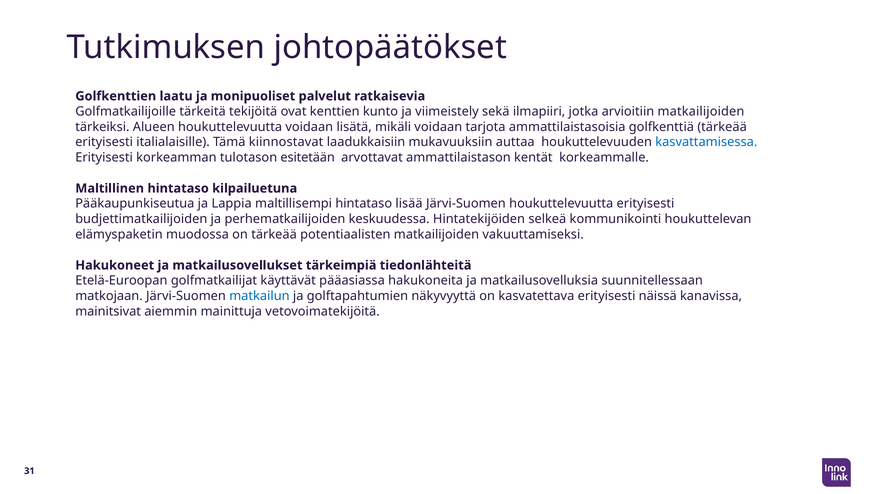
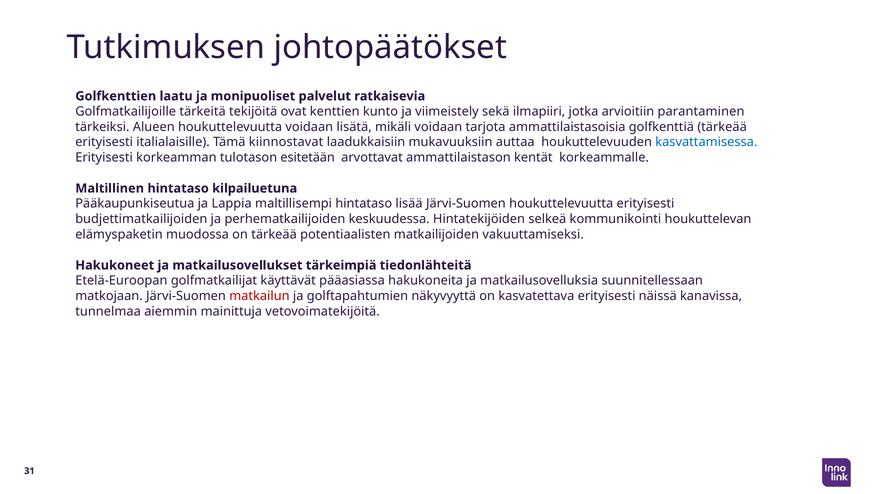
arvioitiin matkailijoiden: matkailijoiden -> parantaminen
matkailun colour: blue -> red
mainitsivat: mainitsivat -> tunnelmaa
